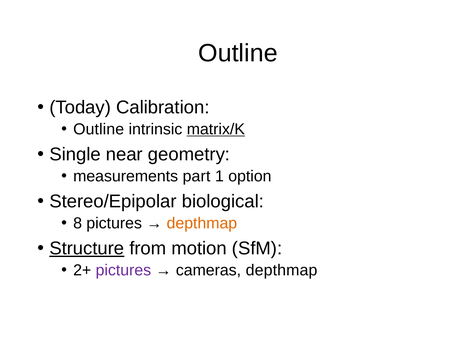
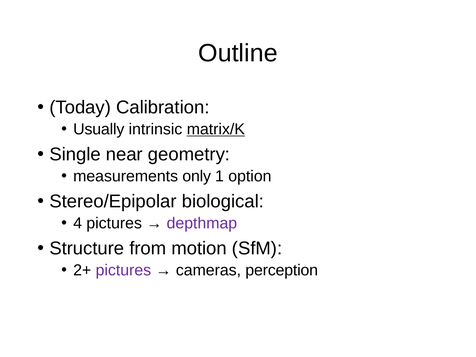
Outline at (99, 129): Outline -> Usually
part: part -> only
8: 8 -> 4
depthmap at (202, 223) colour: orange -> purple
Structure underline: present -> none
cameras depthmap: depthmap -> perception
